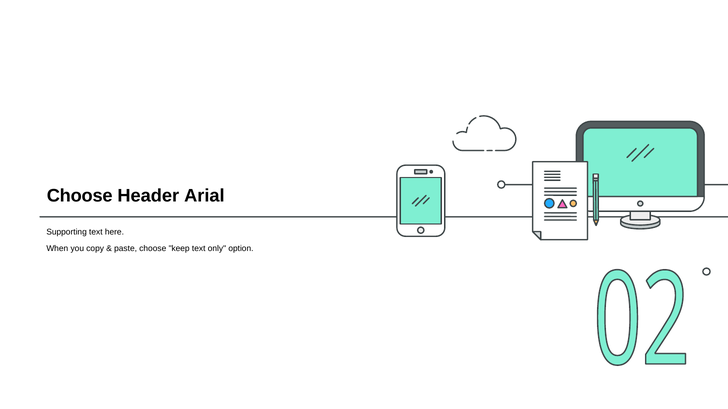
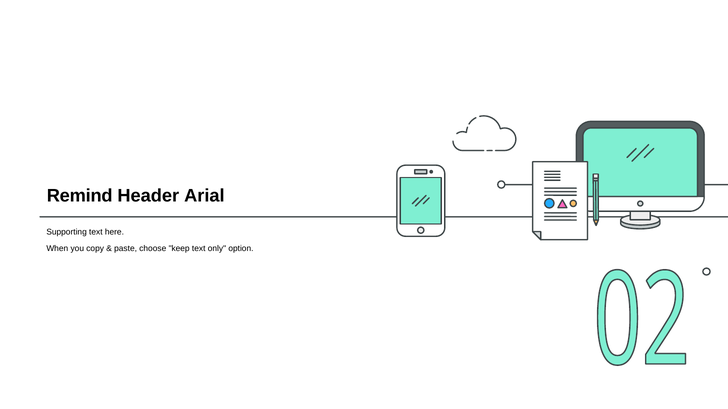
Choose at (80, 196): Choose -> Remind
